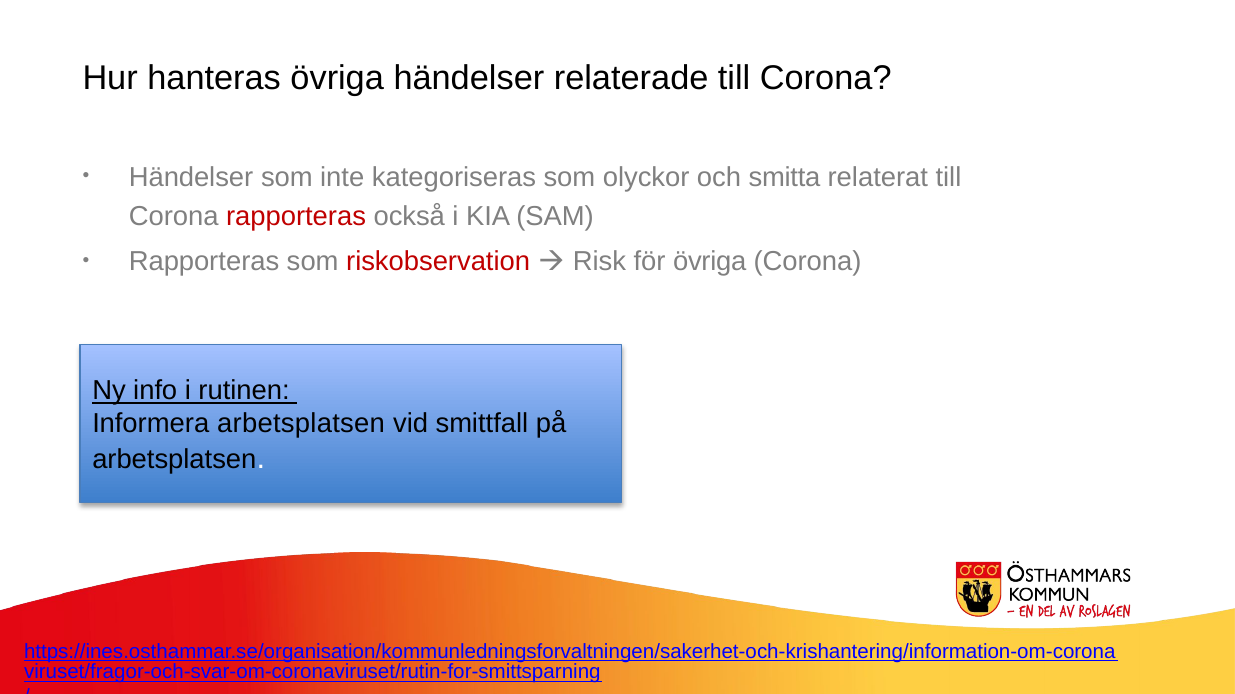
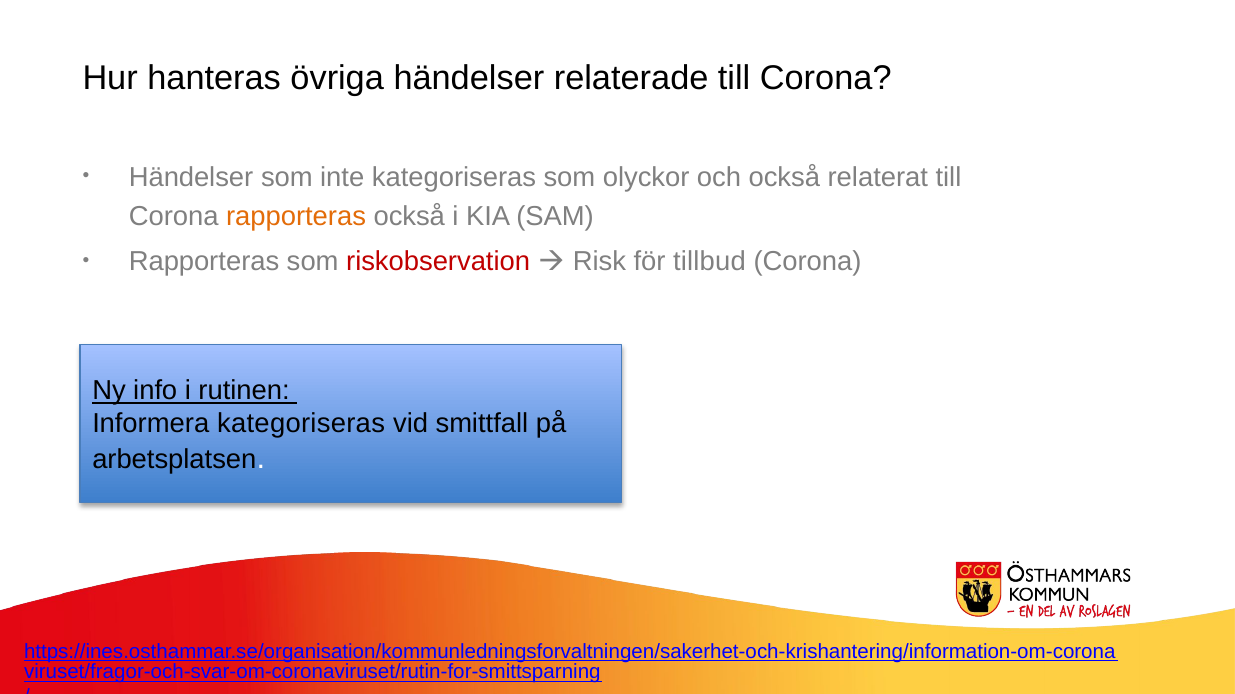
och smitta: smitta -> också
rapporteras at (296, 217) colour: red -> orange
för övriga: övriga -> tillbud
Informera arbetsplatsen: arbetsplatsen -> kategoriseras
